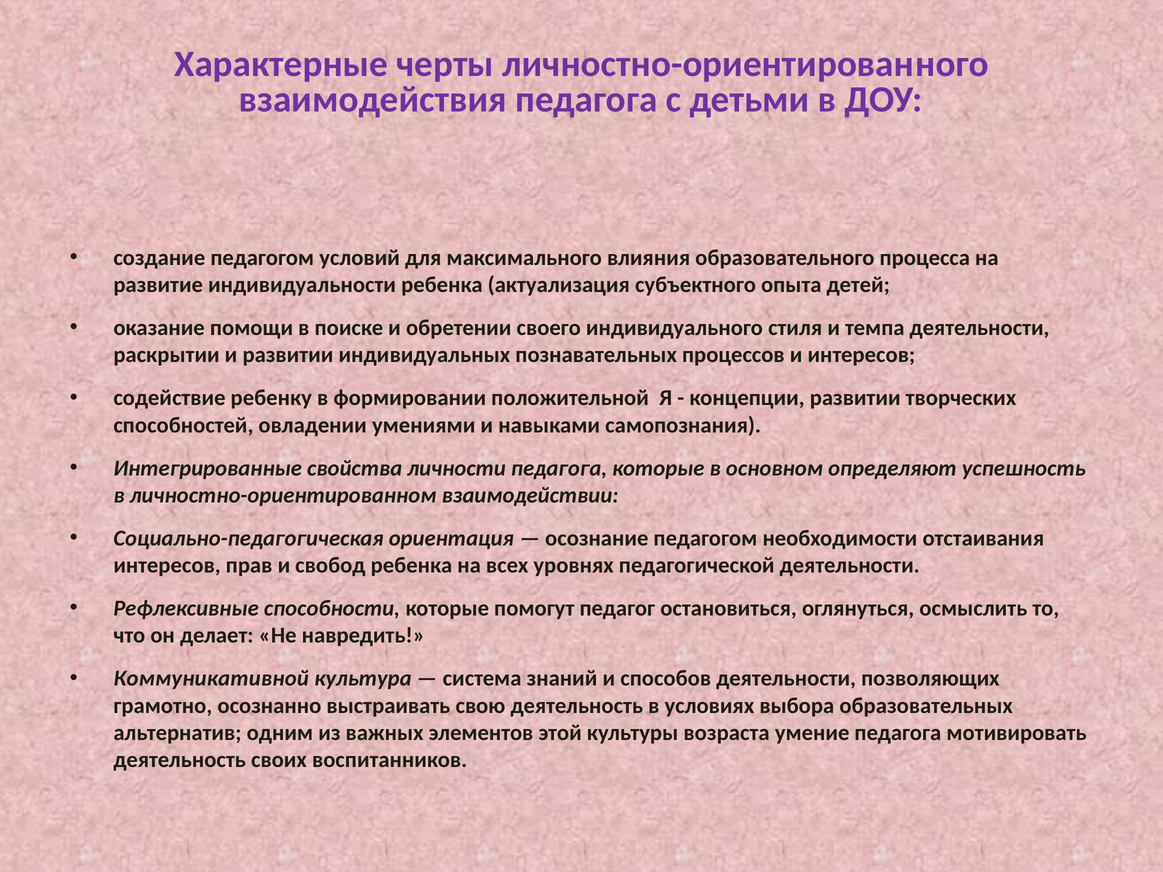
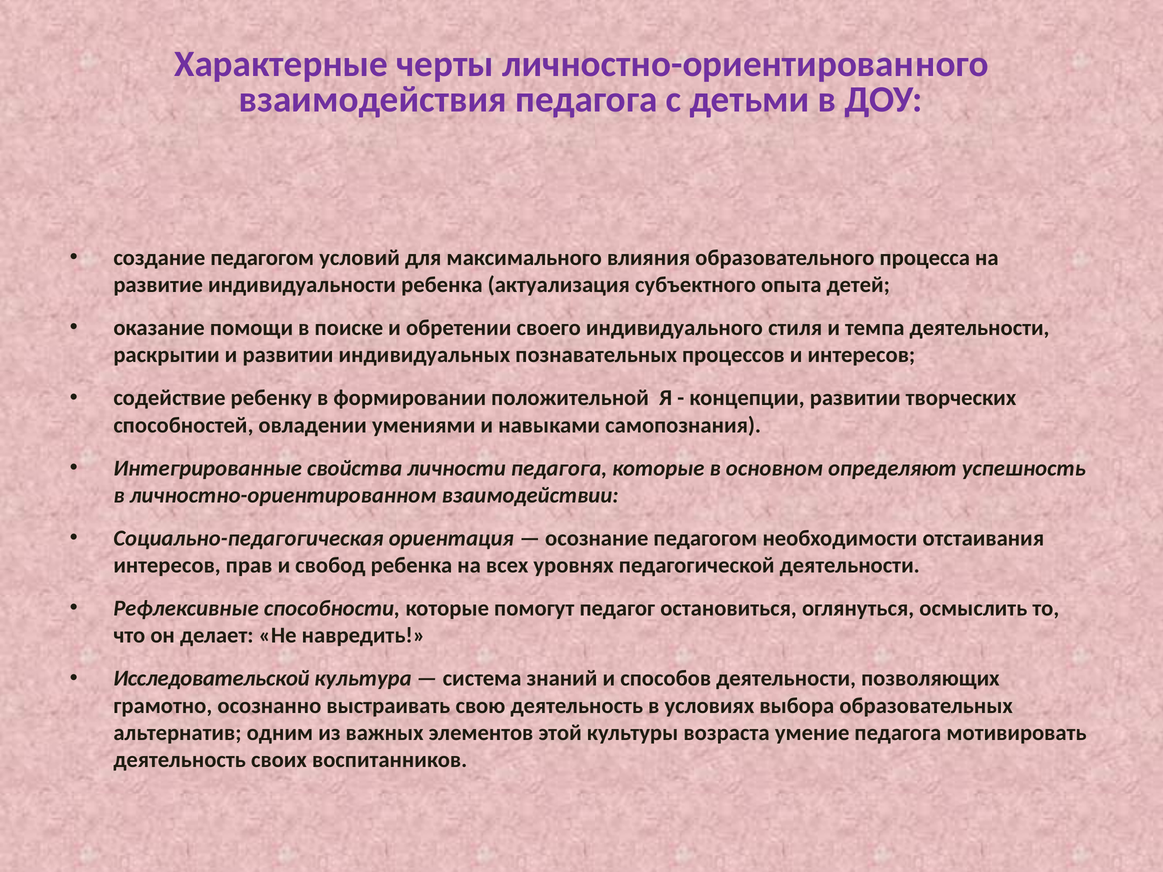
Коммуникативной: Коммуникативной -> Исследовательской
